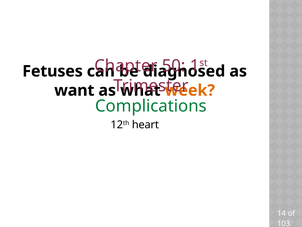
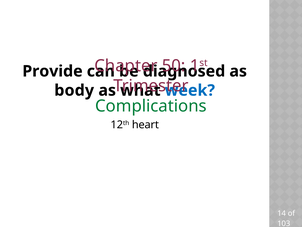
Fetuses: Fetuses -> Provide
want: want -> body
week colour: orange -> blue
